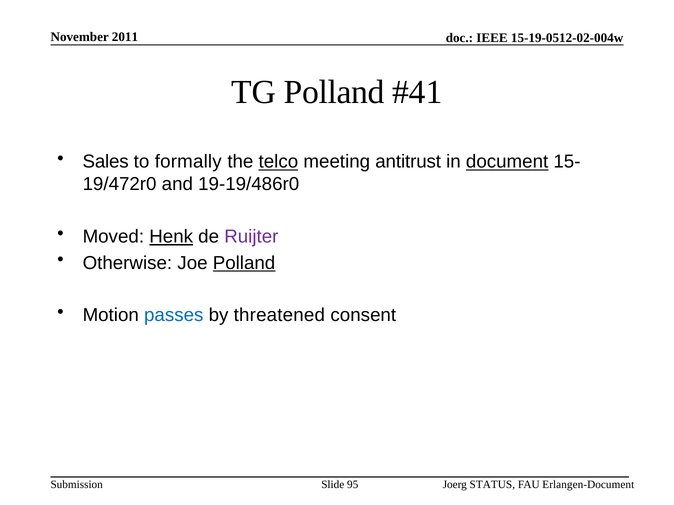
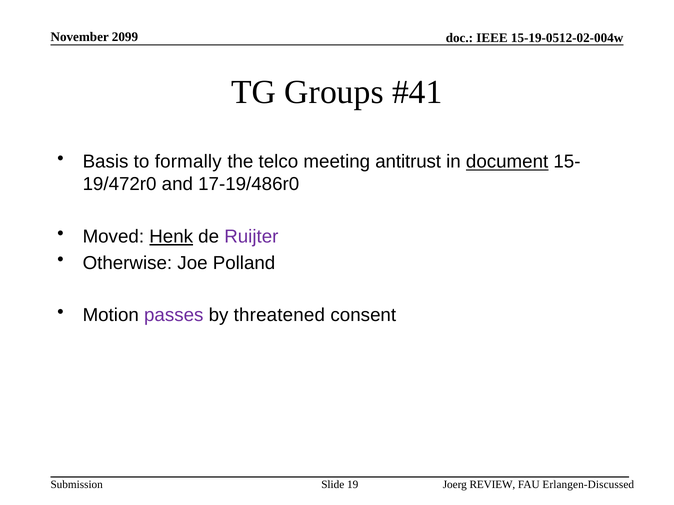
2011: 2011 -> 2099
TG Polland: Polland -> Groups
Sales: Sales -> Basis
telco underline: present -> none
19-19/486r0: 19-19/486r0 -> 17-19/486r0
Polland at (244, 263) underline: present -> none
passes colour: blue -> purple
95: 95 -> 19
STATUS: STATUS -> REVIEW
Erlangen-Document: Erlangen-Document -> Erlangen-Discussed
